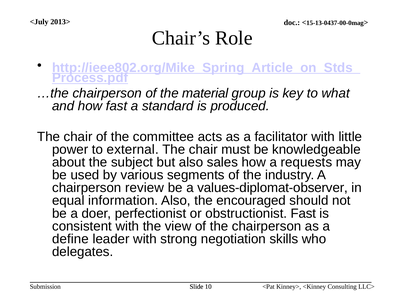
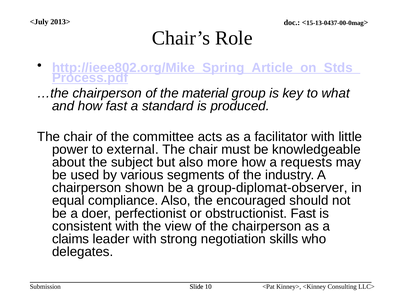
sales: sales -> more
review: review -> shown
values-diplomat-observer: values-diplomat-observer -> group-diplomat-observer
information: information -> compliance
define: define -> claims
